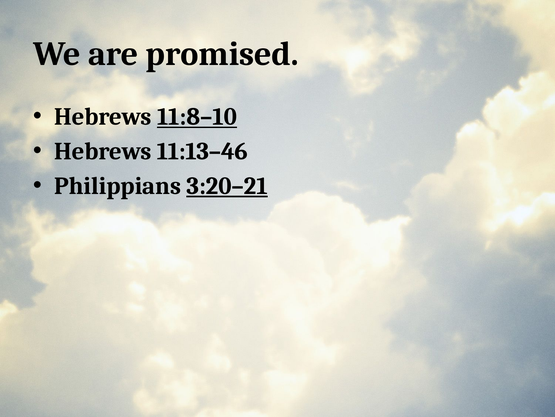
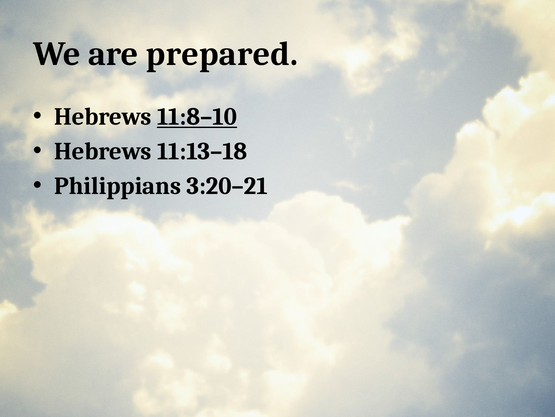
promised: promised -> prepared
11:13–46: 11:13–46 -> 11:13–18
3:20–21 underline: present -> none
